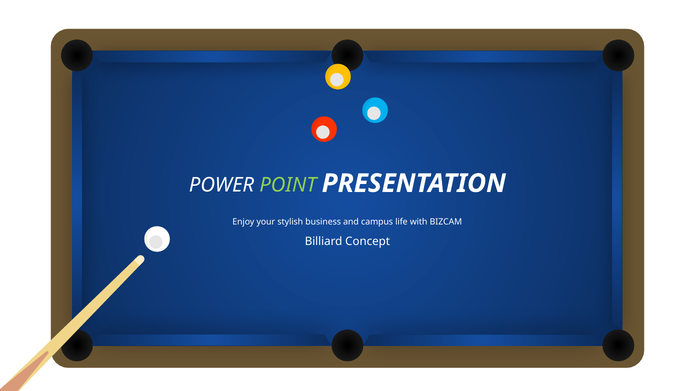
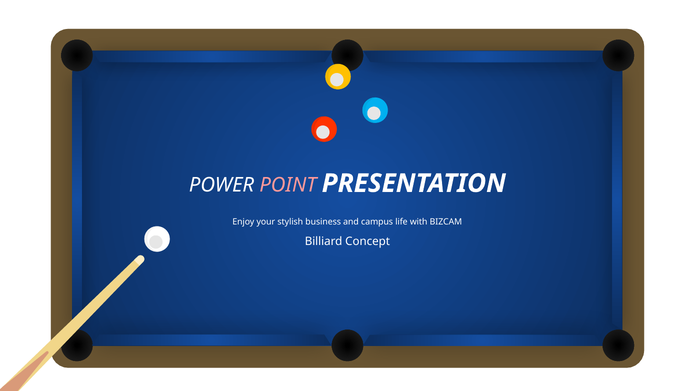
POINT colour: light green -> pink
